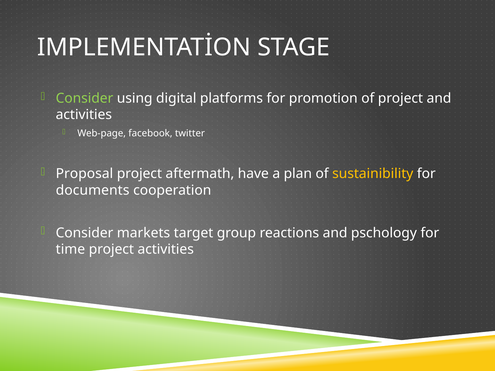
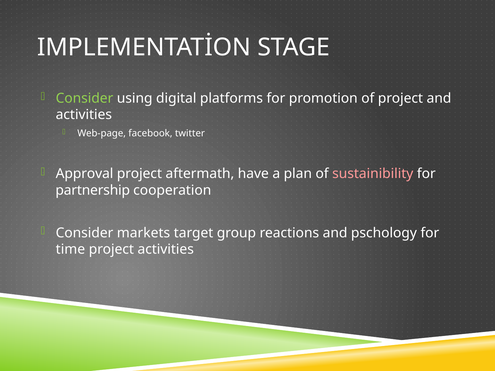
Proposal: Proposal -> Approval
sustainibility colour: yellow -> pink
documents: documents -> partnership
